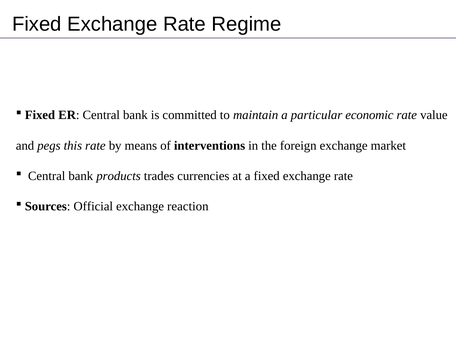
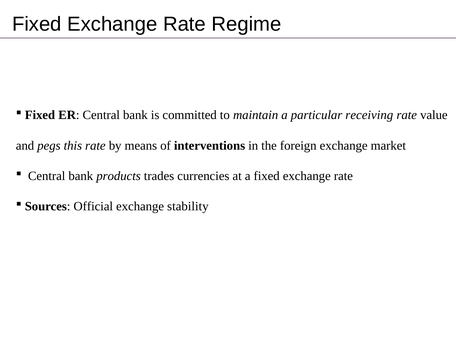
economic: economic -> receiving
reaction: reaction -> stability
